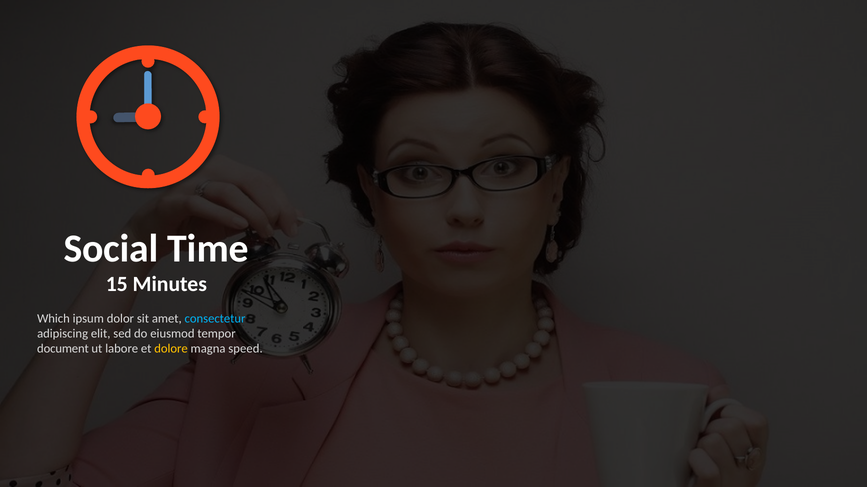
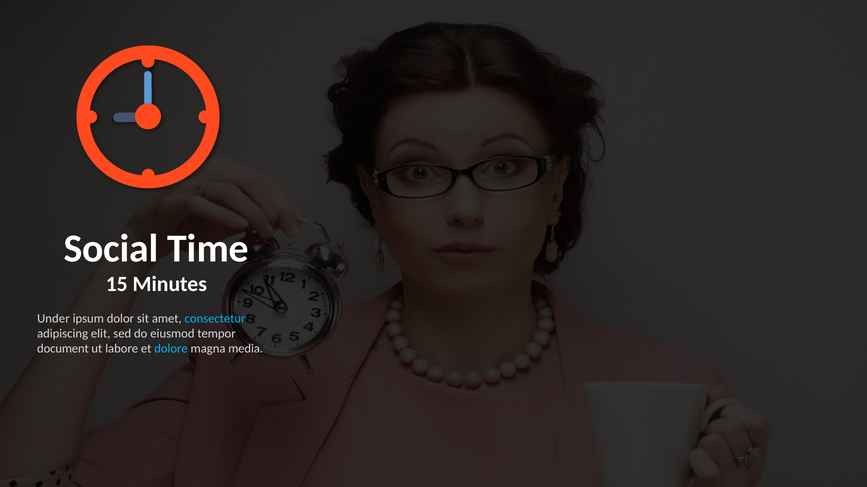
Which: Which -> Under
dolore colour: yellow -> light blue
speed: speed -> media
